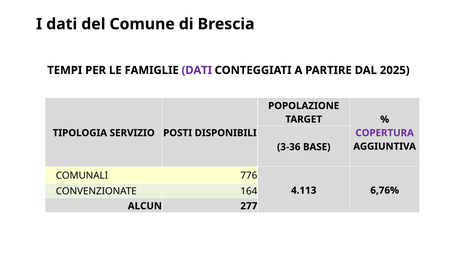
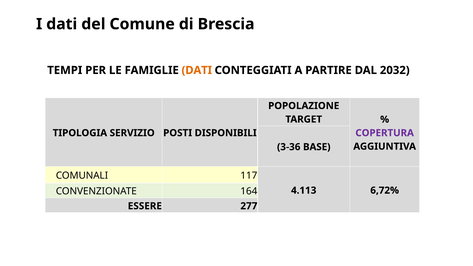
DATI at (197, 70) colour: purple -> orange
2025: 2025 -> 2032
776: 776 -> 117
6,76%: 6,76% -> 6,72%
ALCUN: ALCUN -> ESSERE
